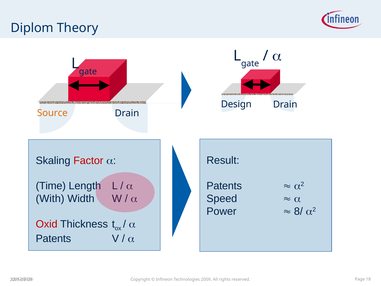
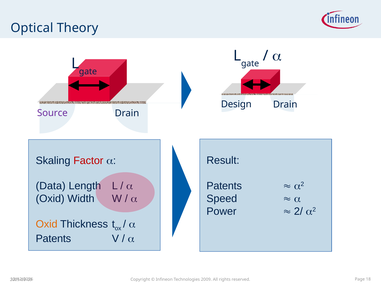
Diplom: Diplom -> Optical
Source colour: orange -> purple
Time: Time -> Data
With at (50, 199): With -> Oxid
8/: 8/ -> 2/
Oxid at (47, 224) colour: red -> orange
